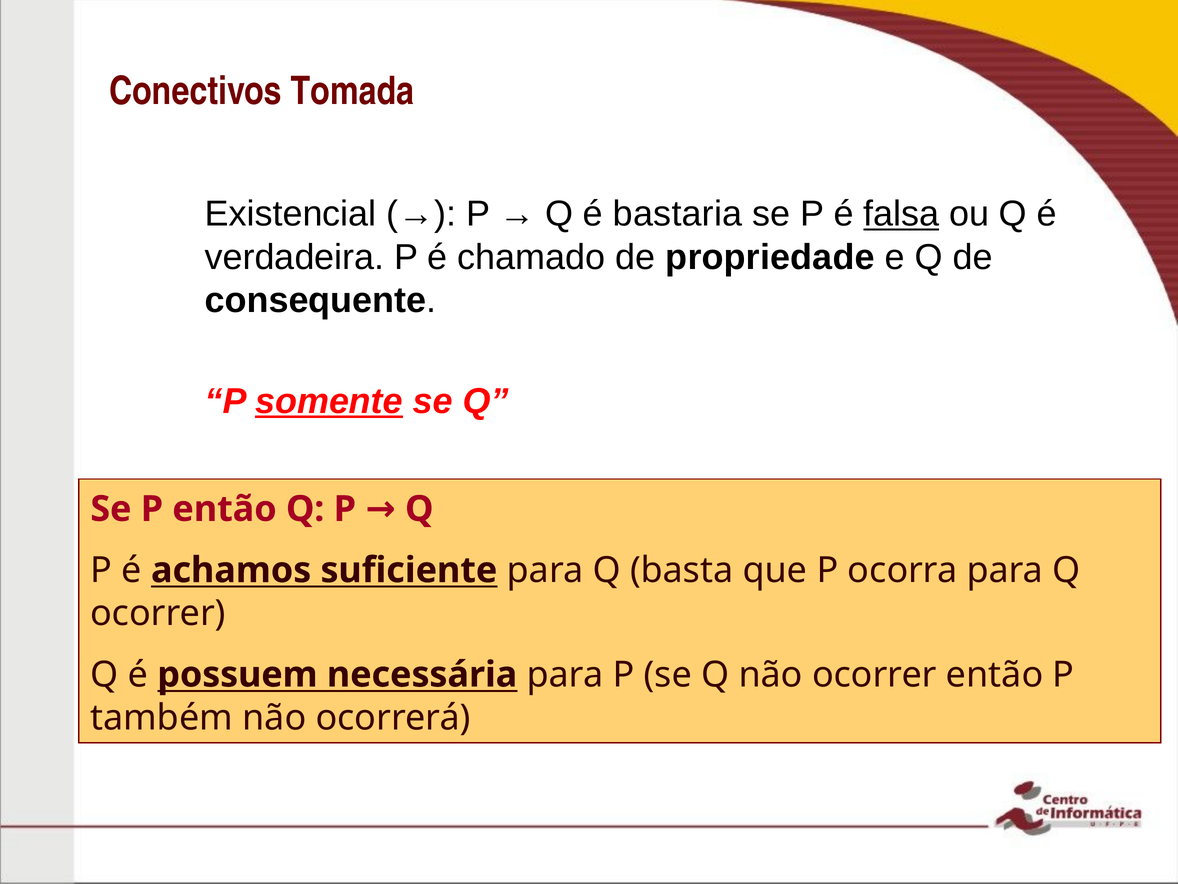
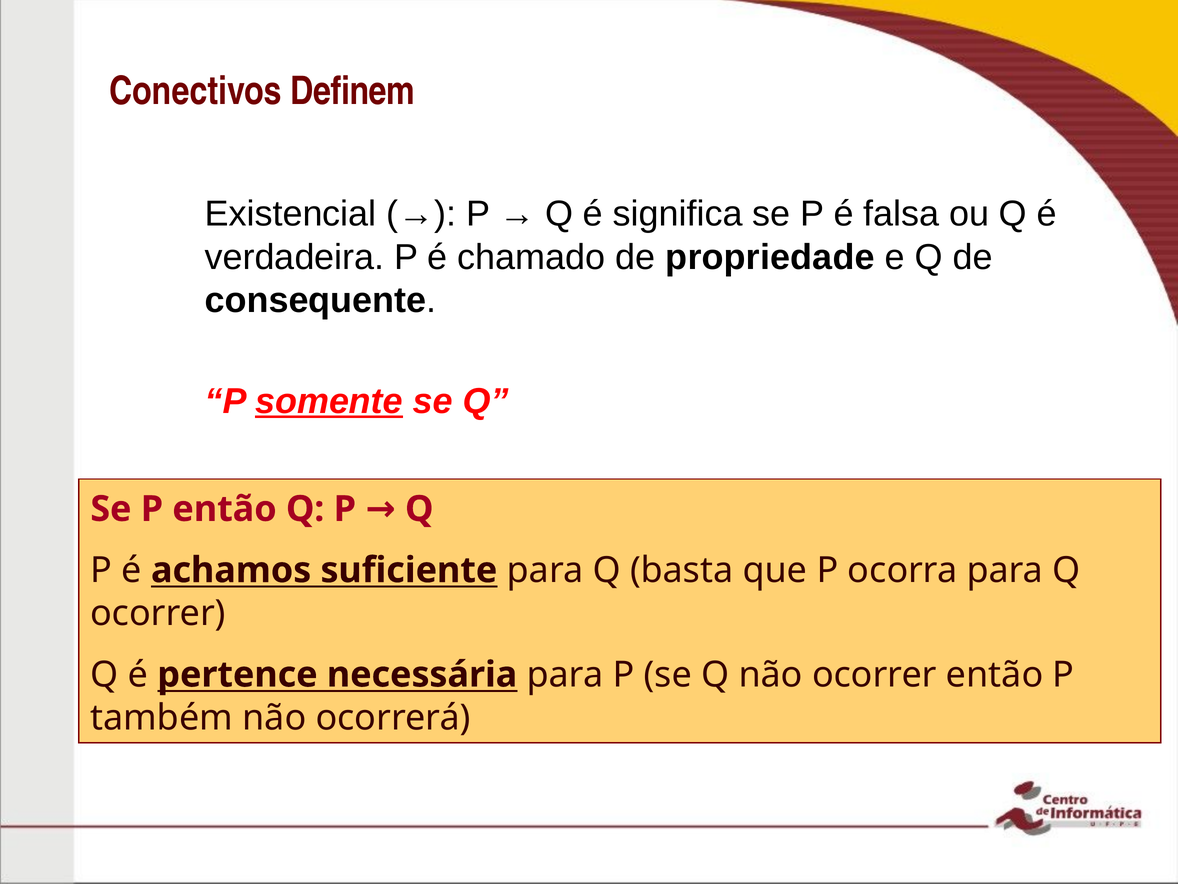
Tomada: Tomada -> Definem
bastaria: bastaria -> significa
falsa underline: present -> none
possuem: possuem -> pertence
